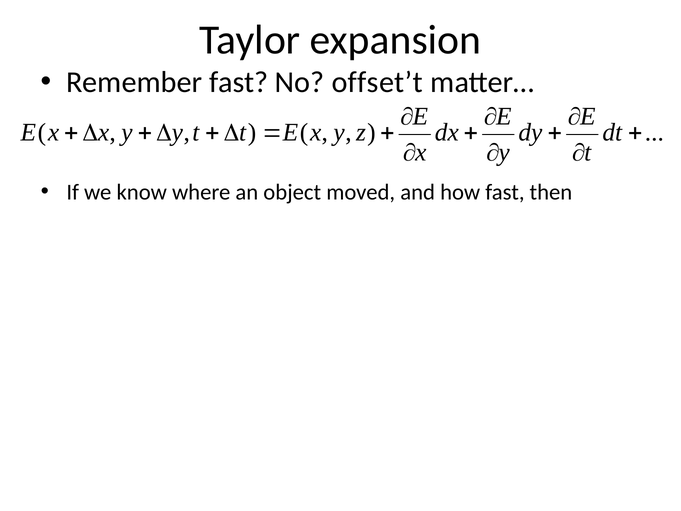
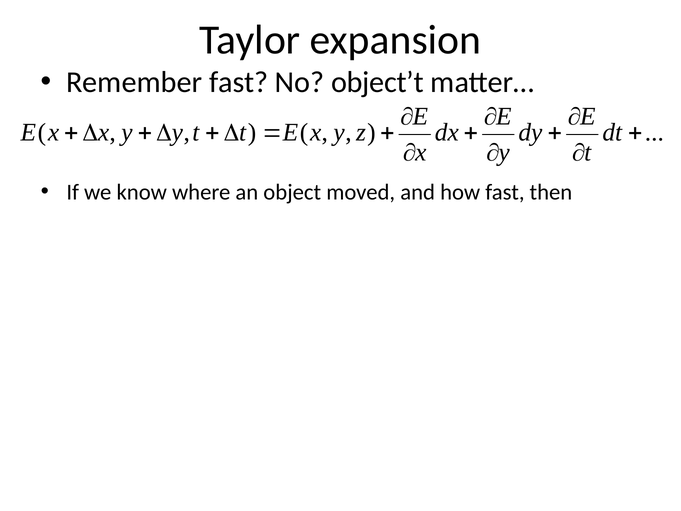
offset’t: offset’t -> object’t
